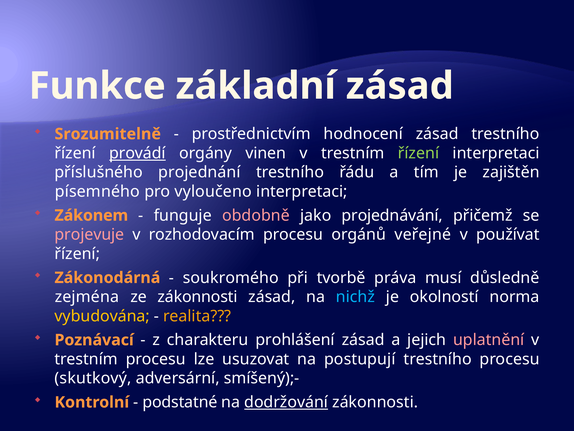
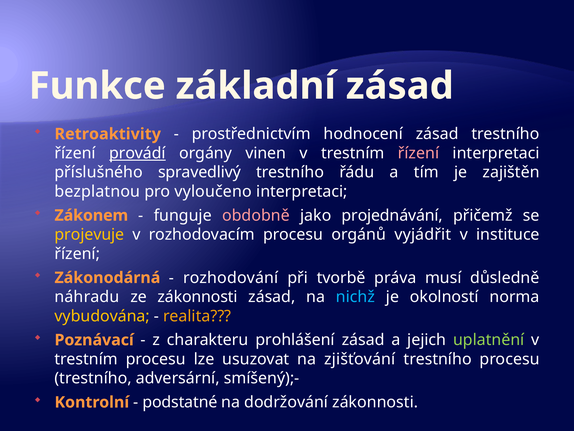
Srozumitelně: Srozumitelně -> Retroaktivity
řízení at (419, 153) colour: light green -> pink
projednání: projednání -> spravedlivý
písemného: písemného -> bezplatnou
projevuje colour: pink -> yellow
veřejné: veřejné -> vyjádřit
používat: používat -> instituce
soukromého: soukromého -> rozhodování
zejména: zejména -> náhradu
uplatnění colour: pink -> light green
postupují: postupují -> zjišťování
skutkový at (93, 378): skutkový -> trestního
dodržování underline: present -> none
